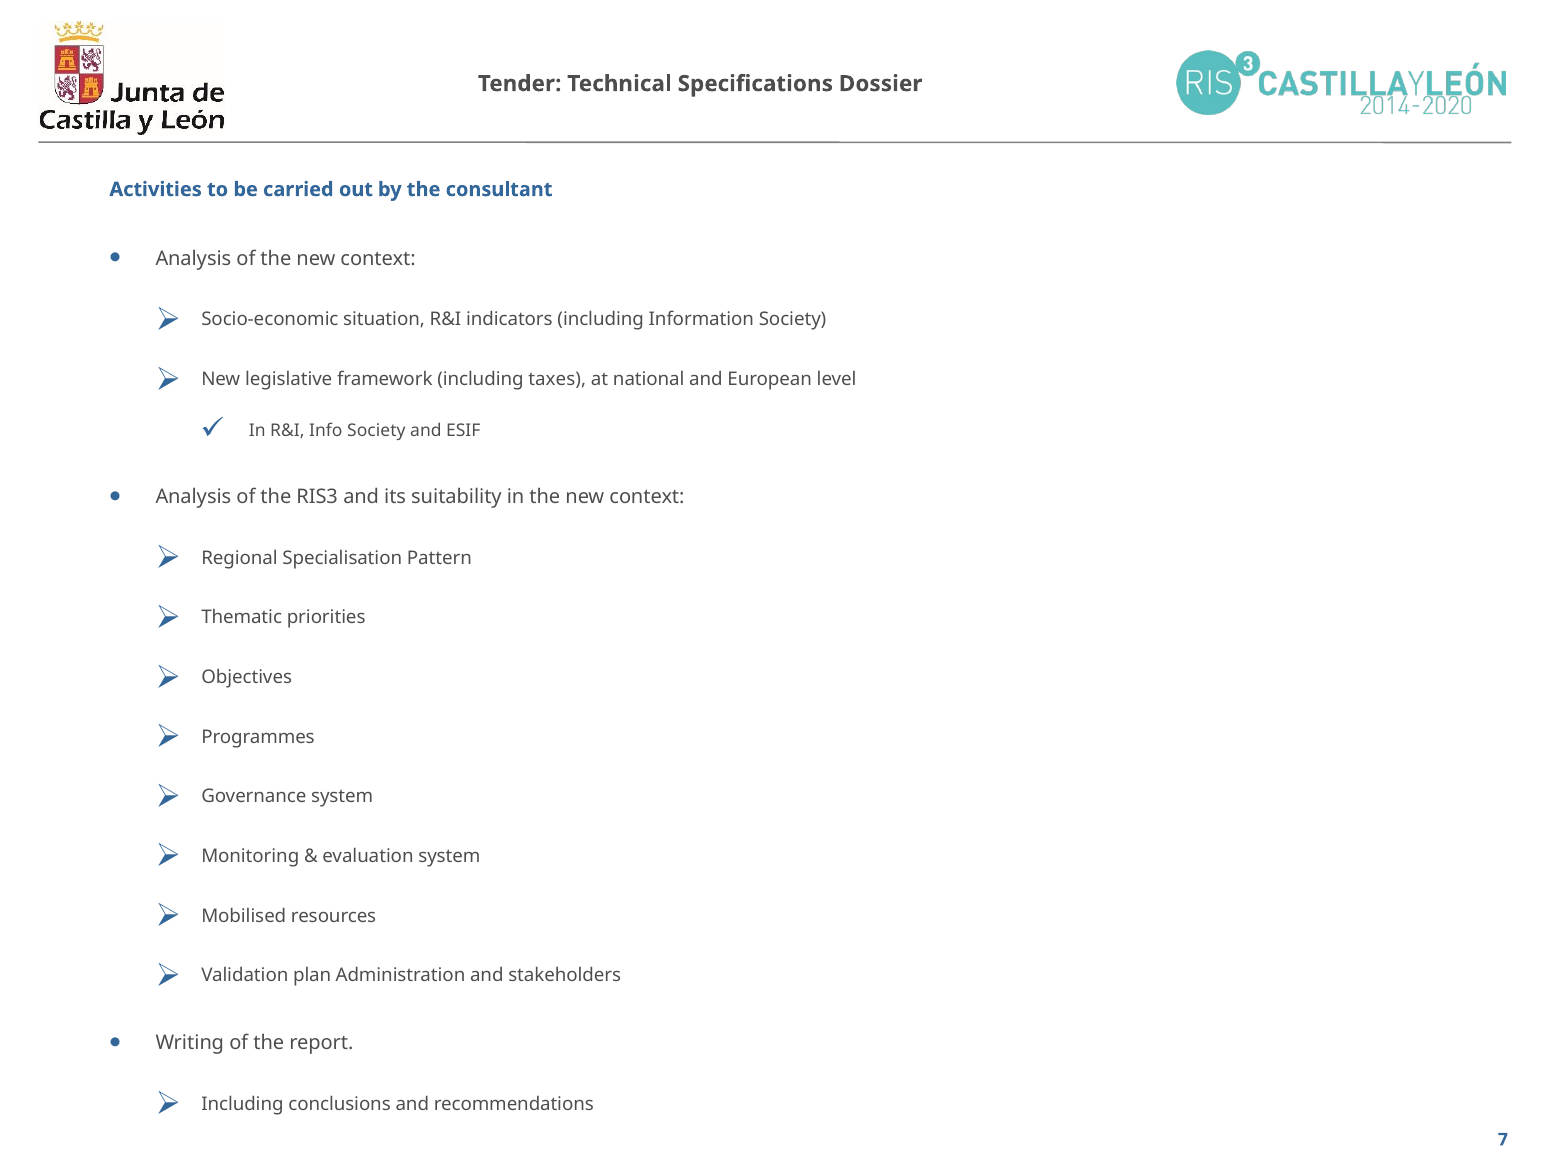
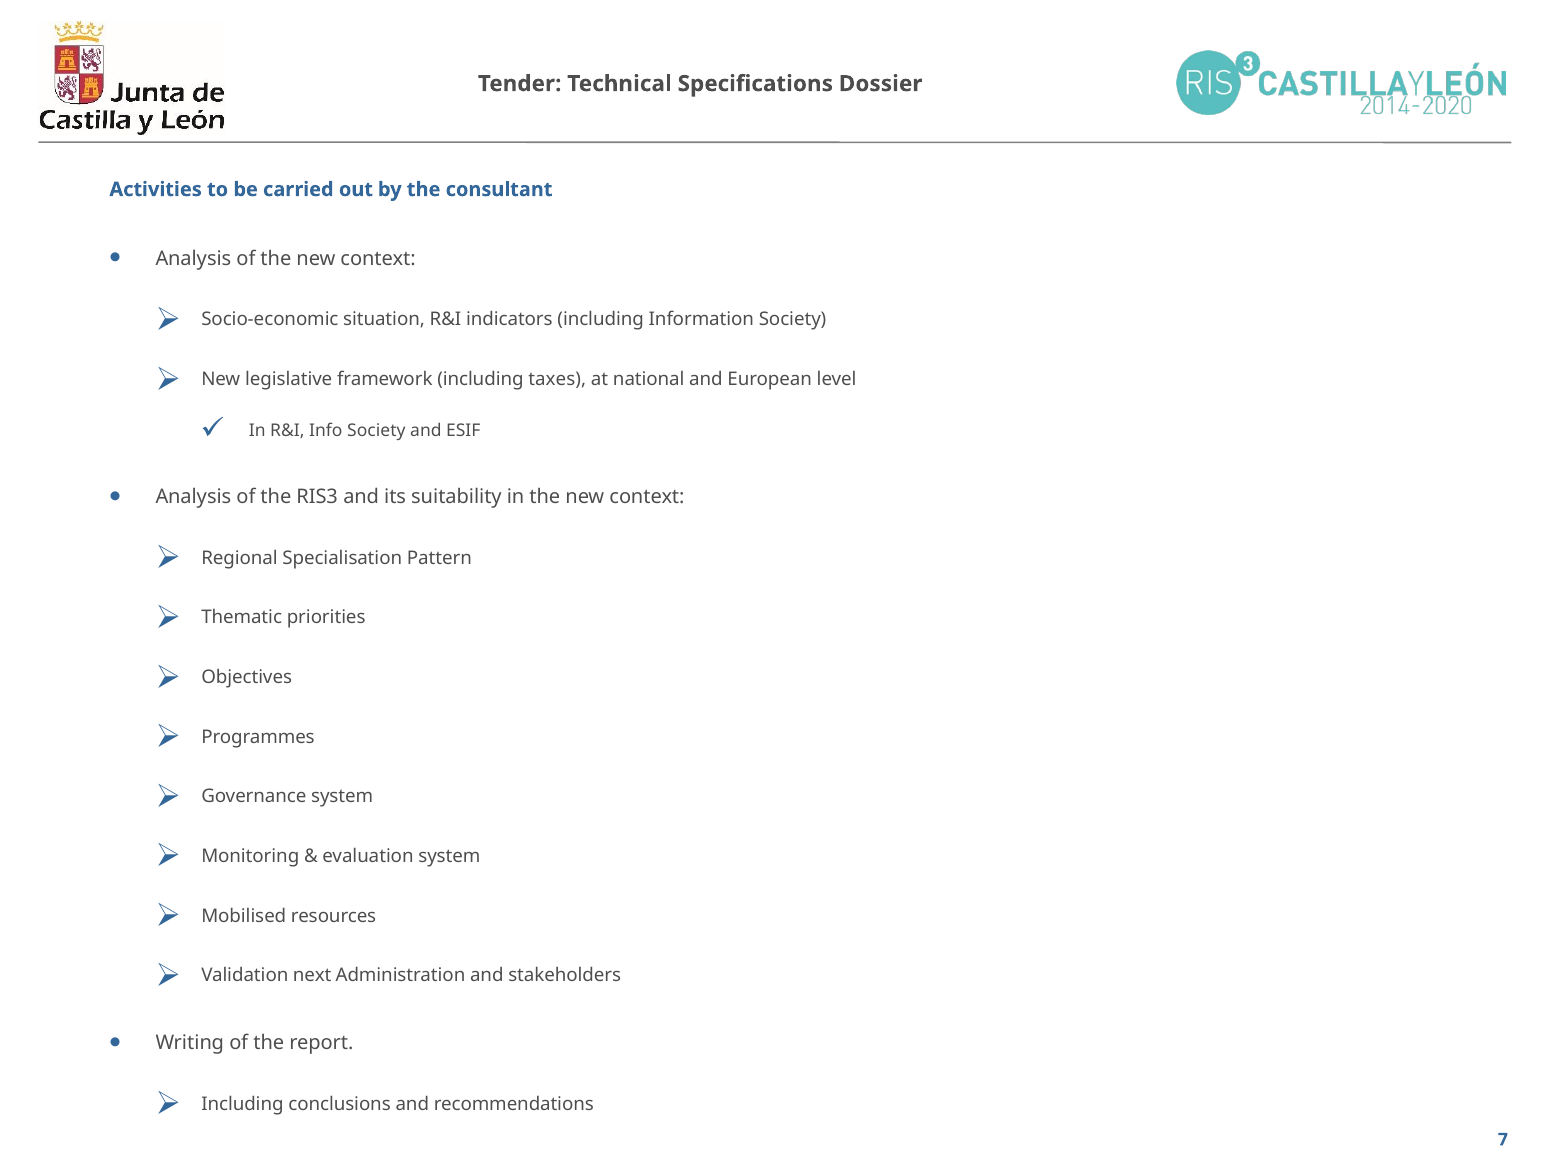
plan: plan -> next
